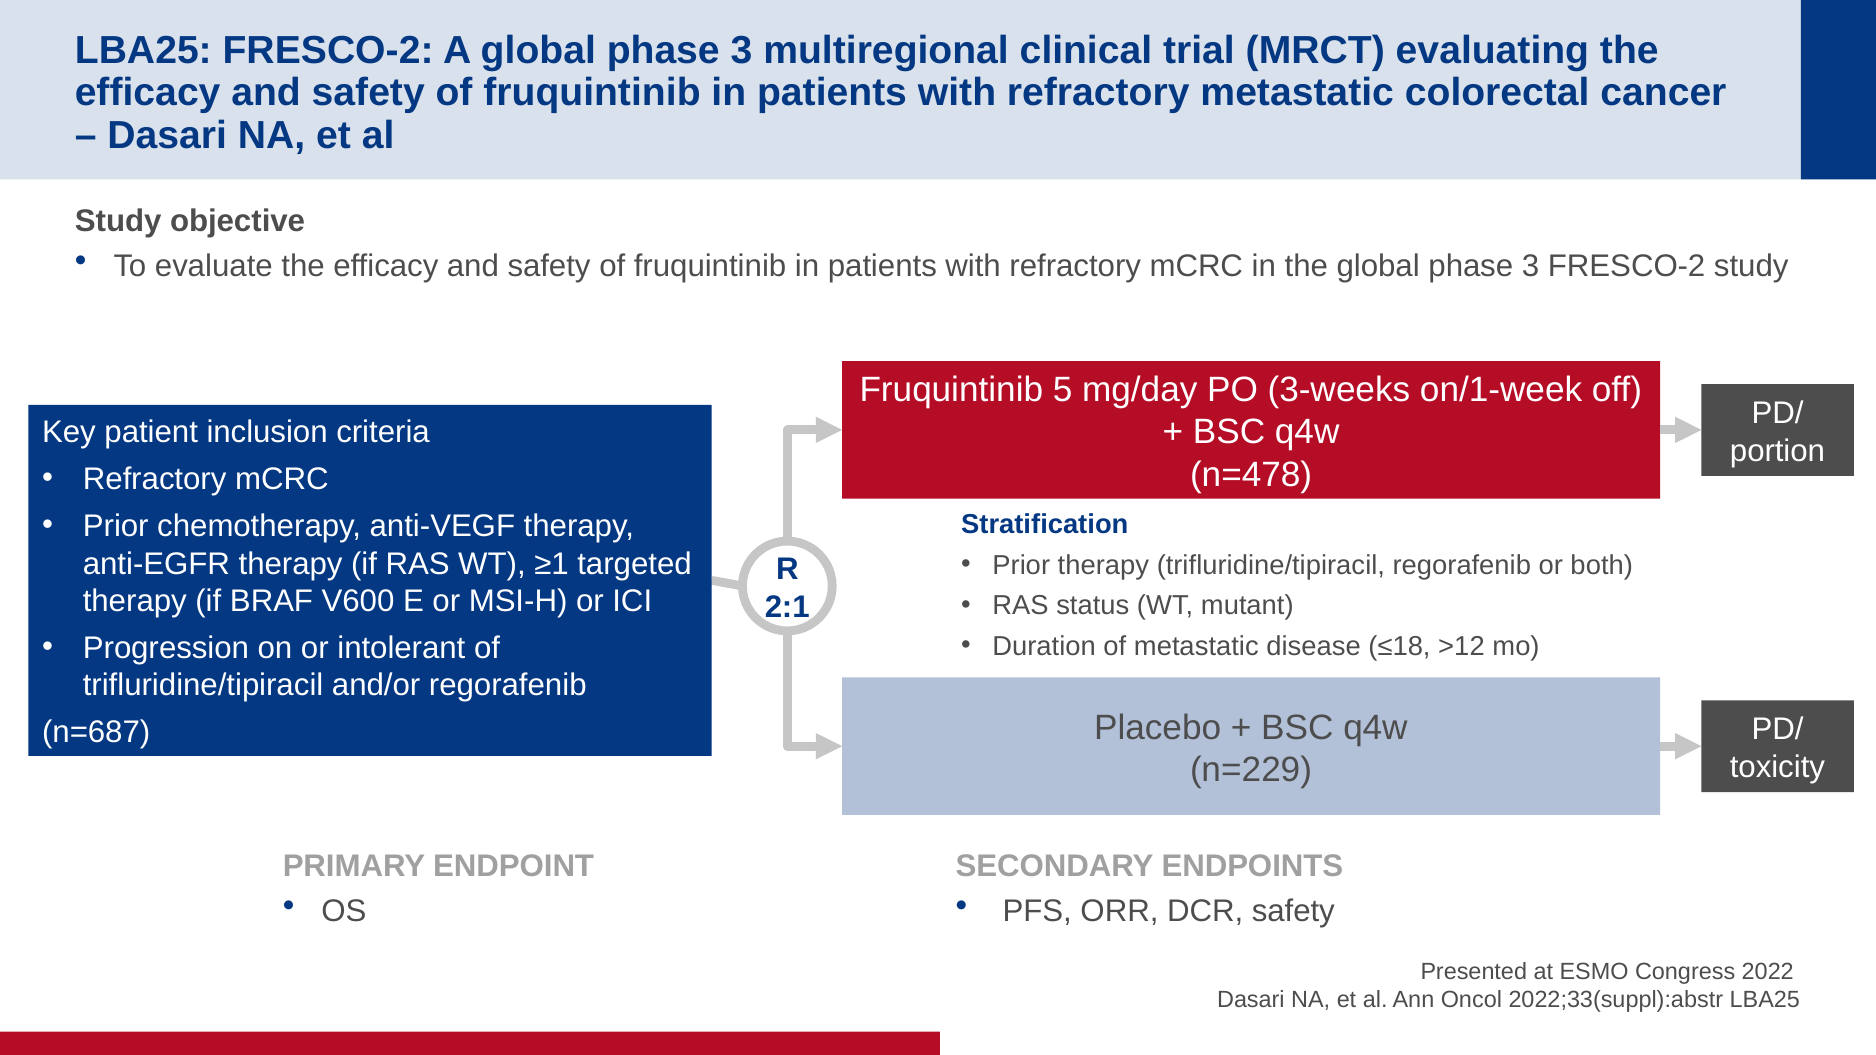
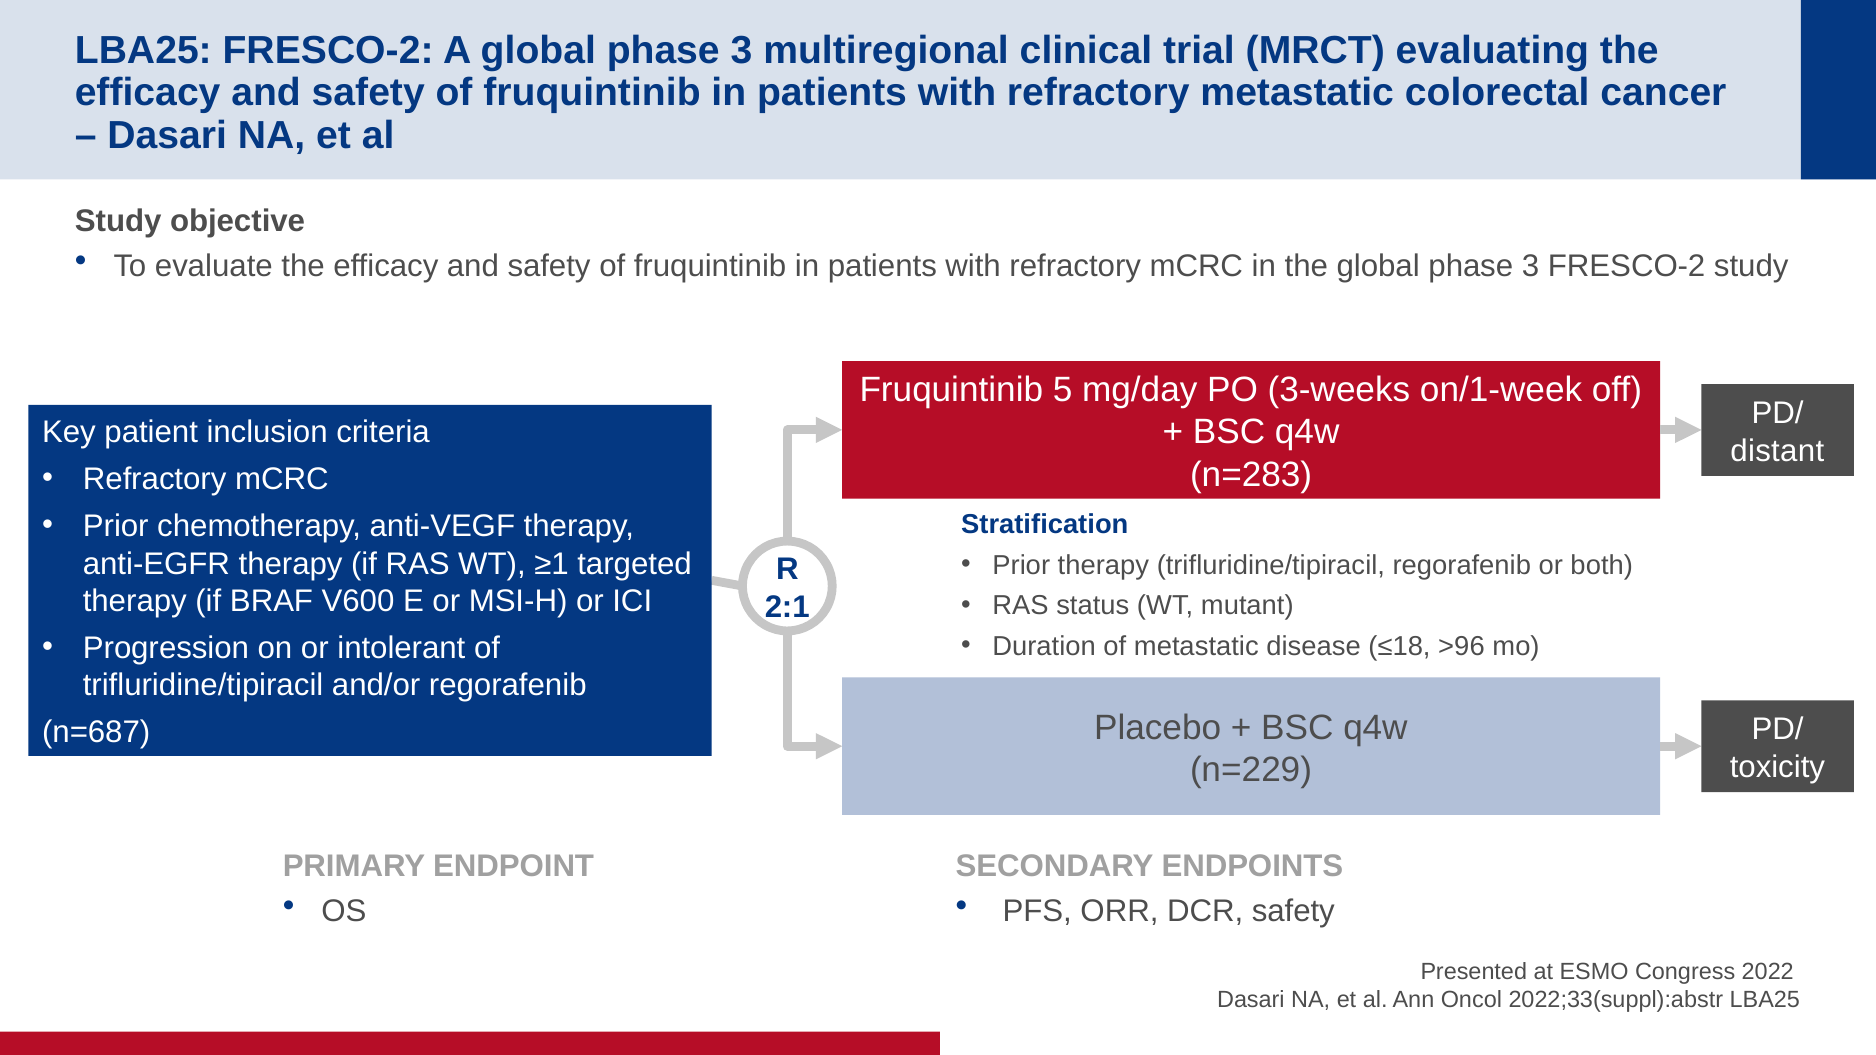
portion: portion -> distant
n=478: n=478 -> n=283
>12: >12 -> >96
